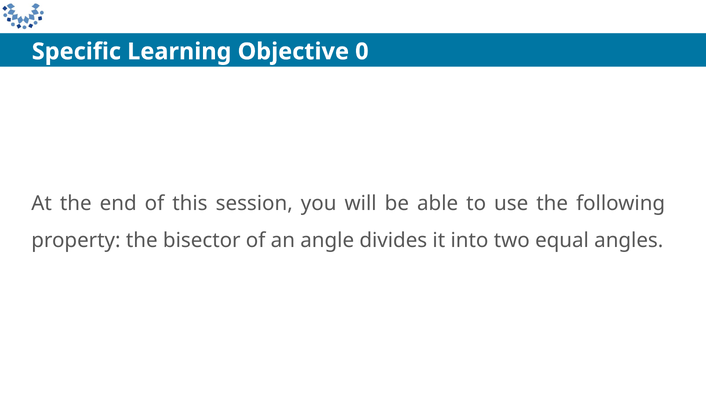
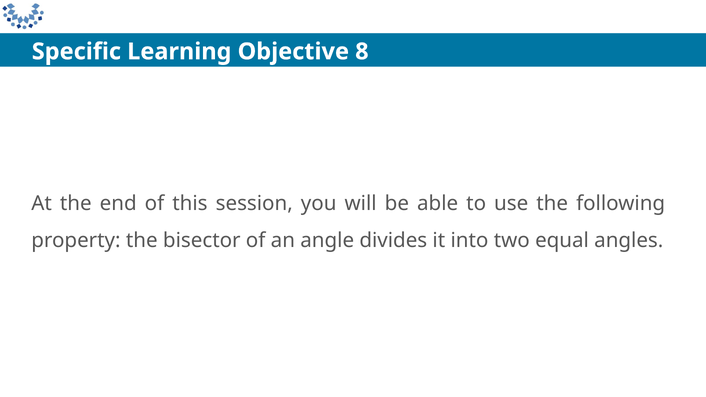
0: 0 -> 8
